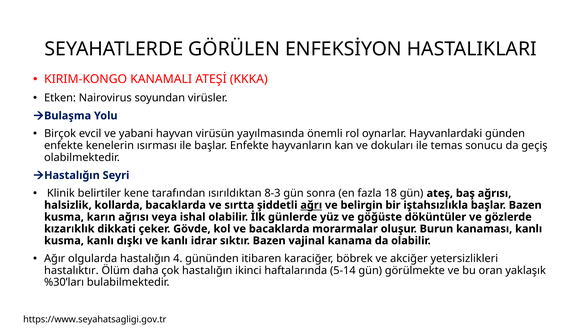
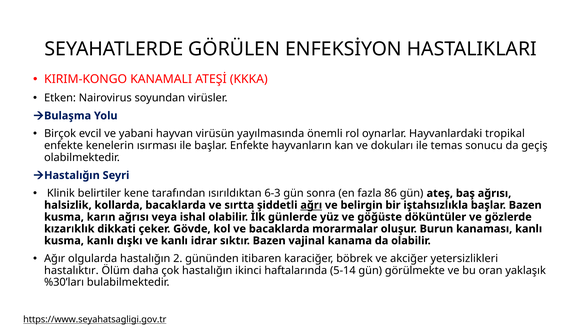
günden: günden -> tropikal
8-3: 8-3 -> 6-3
18: 18 -> 86
4: 4 -> 2
https://www.seyahatsagligi.gov.tr underline: none -> present
